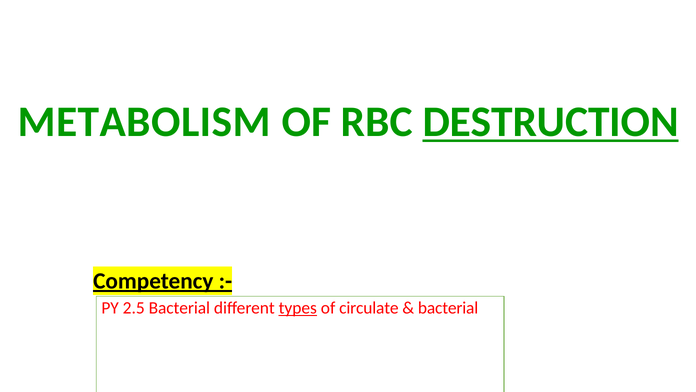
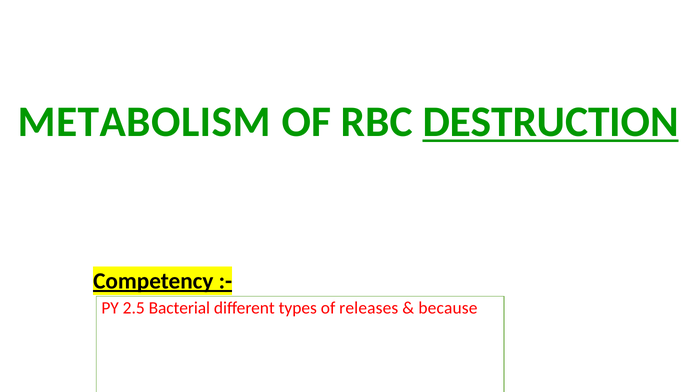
types underline: present -> none
circulate: circulate -> releases
bacterial at (448, 308): bacterial -> because
